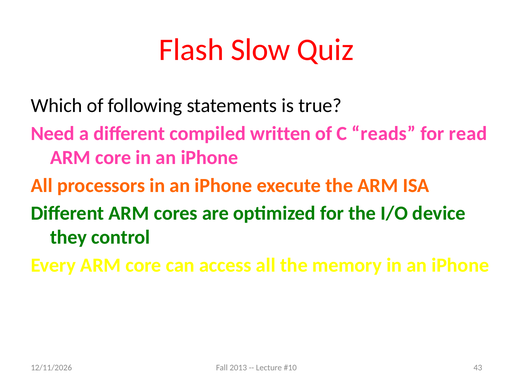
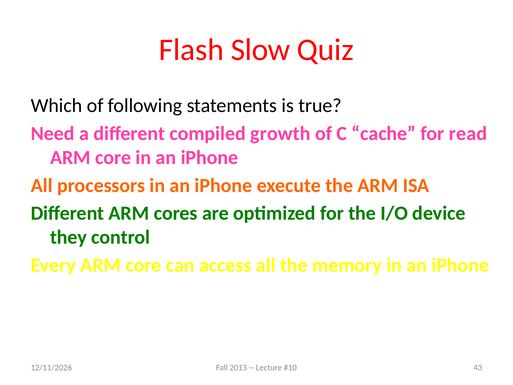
written: written -> growth
reads: reads -> cache
